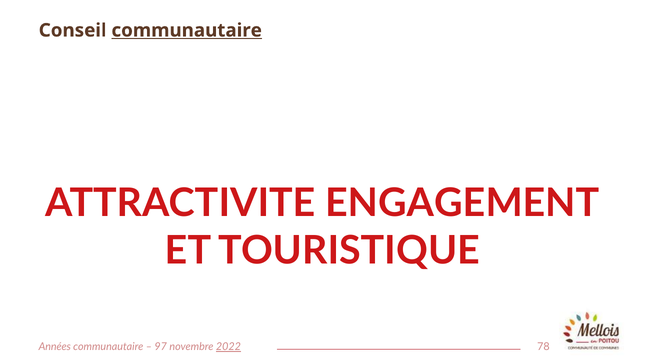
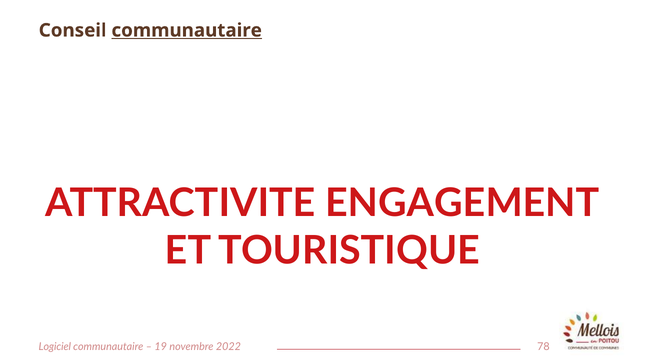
Années: Années -> Logiciel
97: 97 -> 19
2022 underline: present -> none
